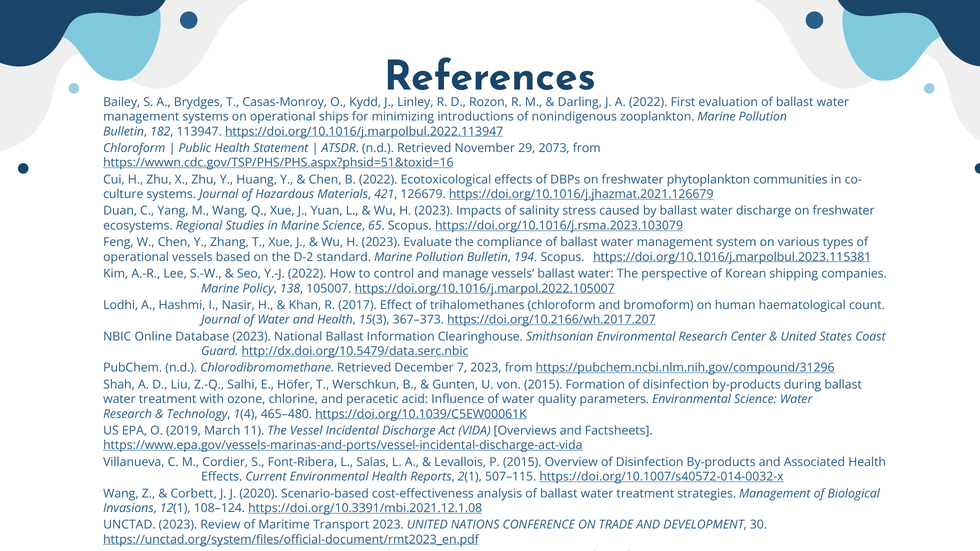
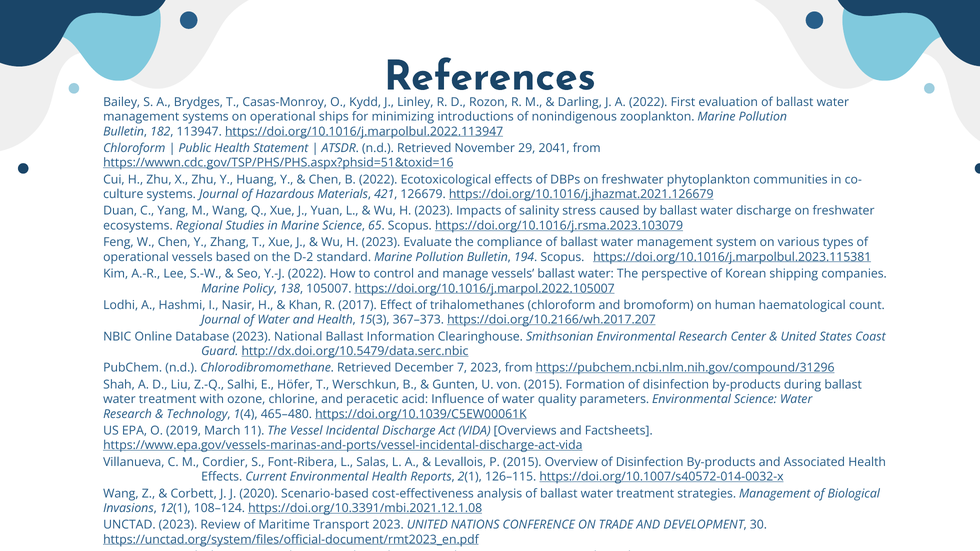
2073: 2073 -> 2041
507–115: 507–115 -> 126–115
